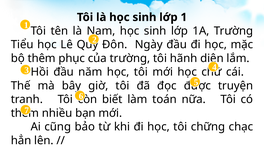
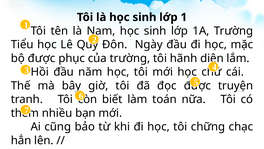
bộ thêm: thêm -> được
